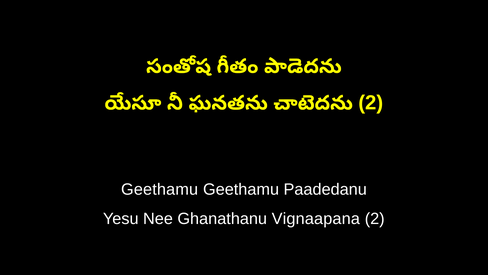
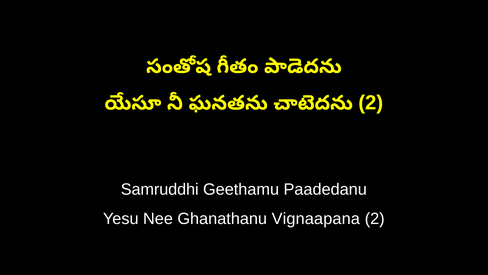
Geethamu at (160, 189): Geethamu -> Samruddhi
